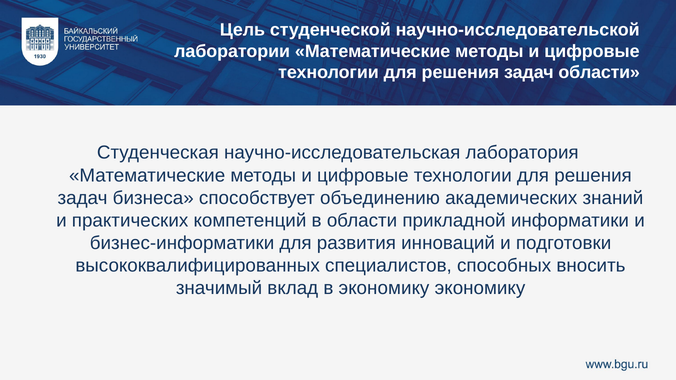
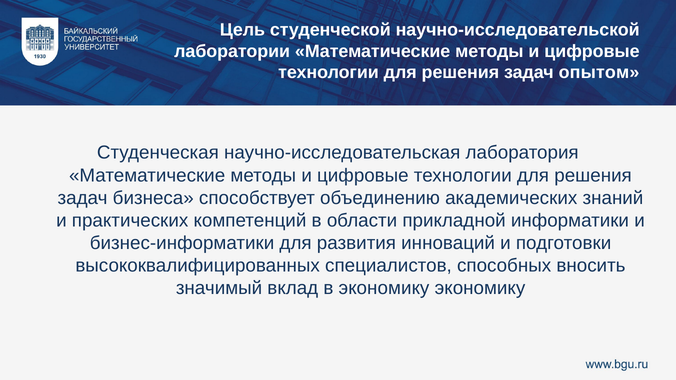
задач области: области -> опытом
